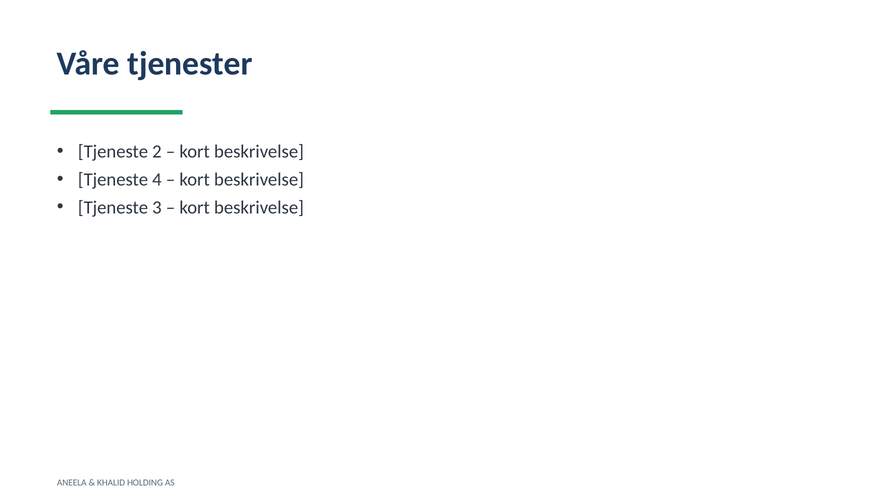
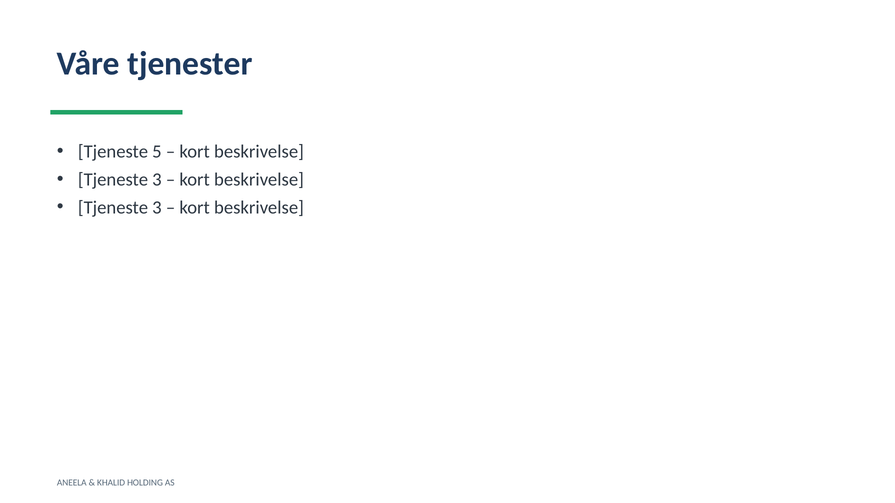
2: 2 -> 5
4 at (157, 180): 4 -> 3
